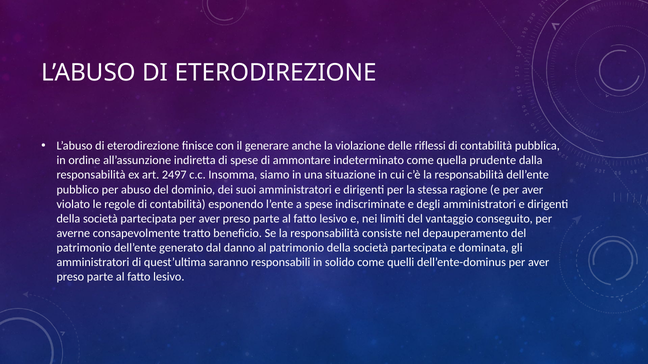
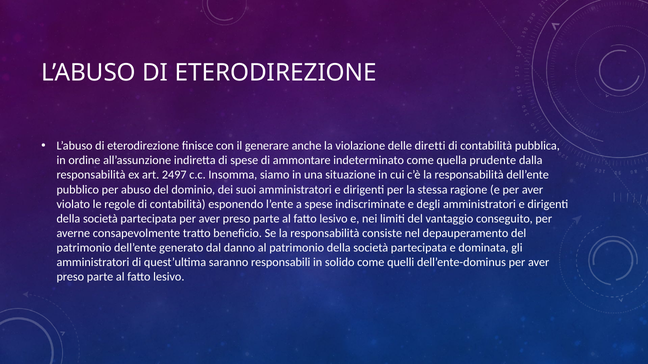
riflessi: riflessi -> diretti
